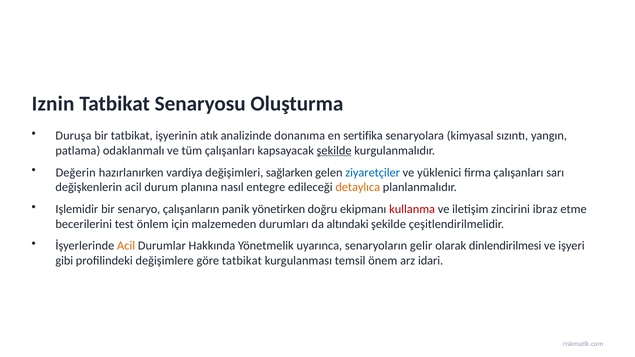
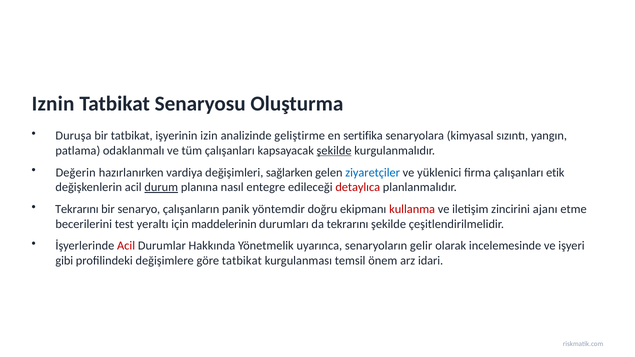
atık: atık -> izin
donanıma: donanıma -> geliştirme
sarı: sarı -> etik
durum underline: none -> present
detaylıca colour: orange -> red
Işlemidir at (77, 209): Işlemidir -> Tekrarını
yönetirken: yönetirken -> yöntemdir
ibraz: ibraz -> ajanı
önlem: önlem -> yeraltı
malzemeden: malzemeden -> maddelerinin
da altındaki: altındaki -> tekrarını
Acil at (126, 246) colour: orange -> red
dinlendirilmesi: dinlendirilmesi -> incelemesinde
